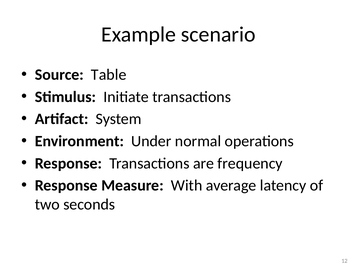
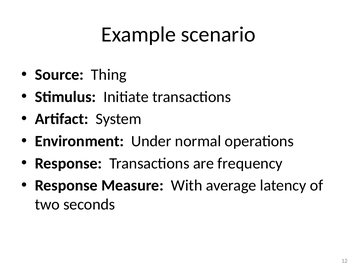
Table: Table -> Thing
